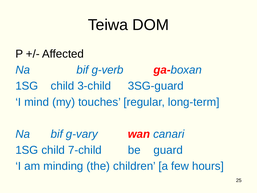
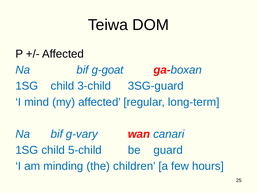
g-verb: g-verb -> g-goat
my touches: touches -> affected
7-child: 7-child -> 5-child
